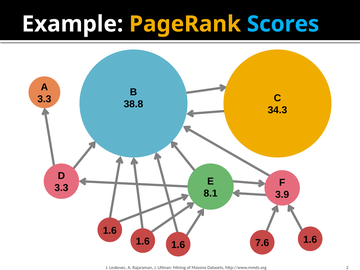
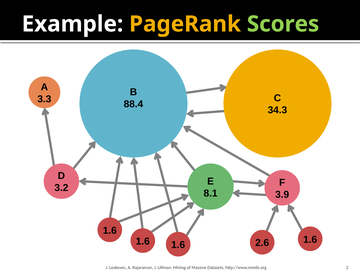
Scores colour: light blue -> light green
38.8: 38.8 -> 88.4
3.3 at (61, 188): 3.3 -> 3.2
7.6: 7.6 -> 2.6
